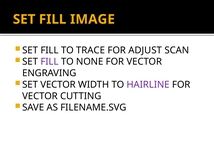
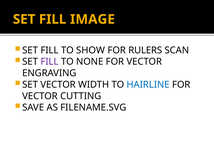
TRACE: TRACE -> SHOW
ADJUST: ADJUST -> RULERS
HAIRLINE colour: purple -> blue
